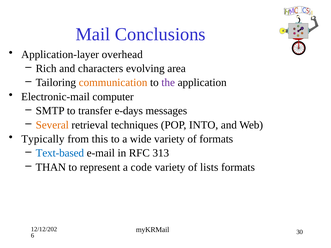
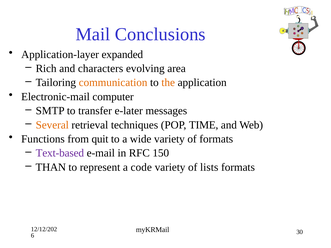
overhead: overhead -> expanded
the colour: purple -> orange
e-days: e-days -> e-later
INTO: INTO -> TIME
Typically: Typically -> Functions
this: this -> quit
Text-based colour: blue -> purple
313: 313 -> 150
